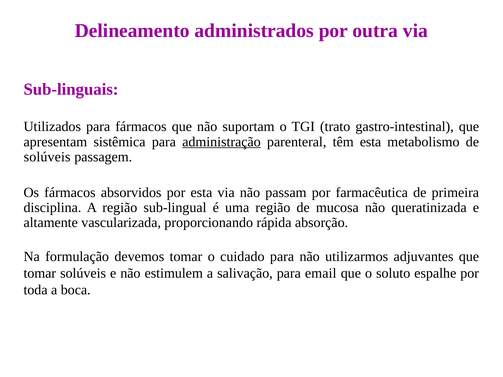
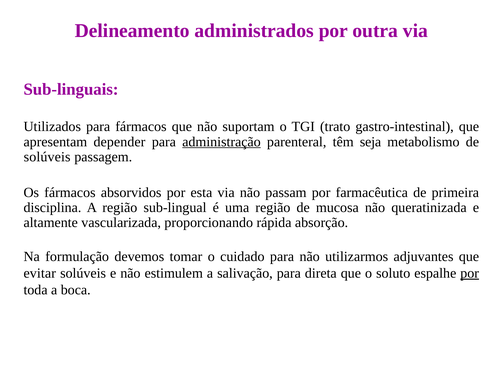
sistêmica: sistêmica -> depender
têm esta: esta -> seja
tomar at (40, 273): tomar -> evitar
email: email -> direta
por at (470, 273) underline: none -> present
